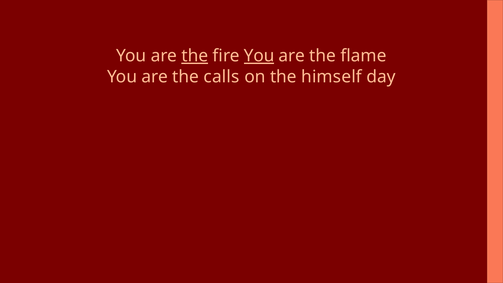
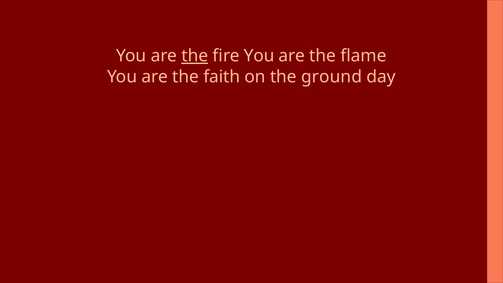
You at (259, 56) underline: present -> none
calls: calls -> faith
himself: himself -> ground
